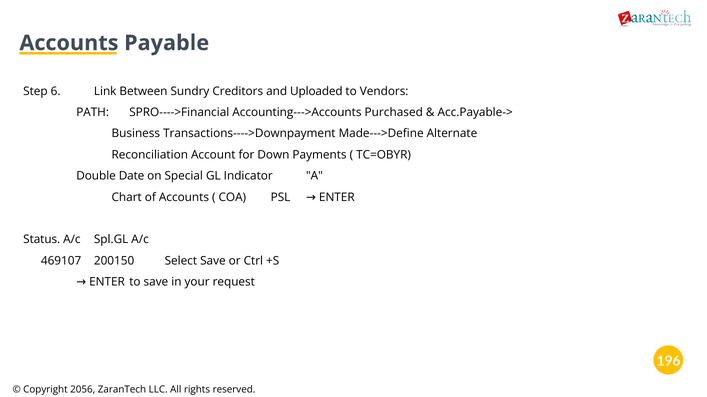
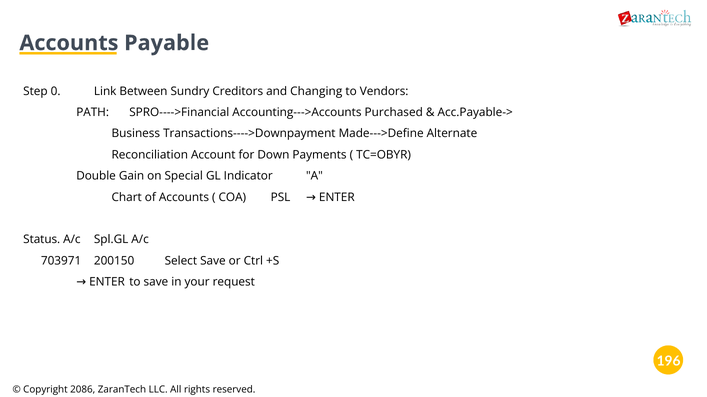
6: 6 -> 0
Uploaded: Uploaded -> Changing
Date: Date -> Gain
469107: 469107 -> 703971
2056: 2056 -> 2086
